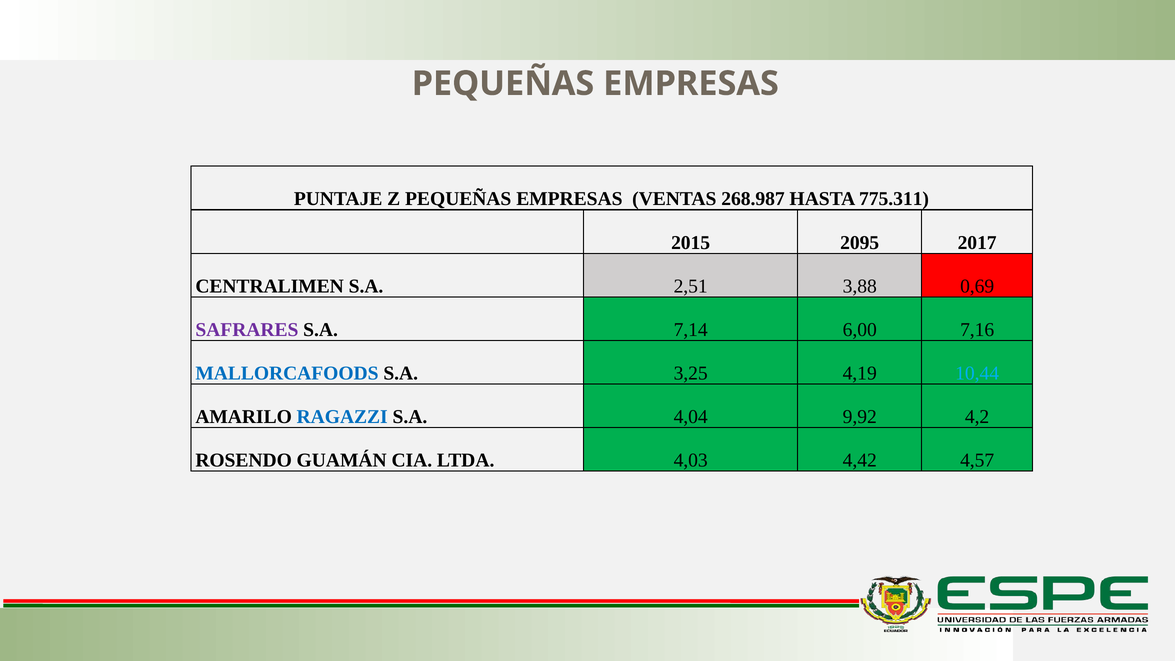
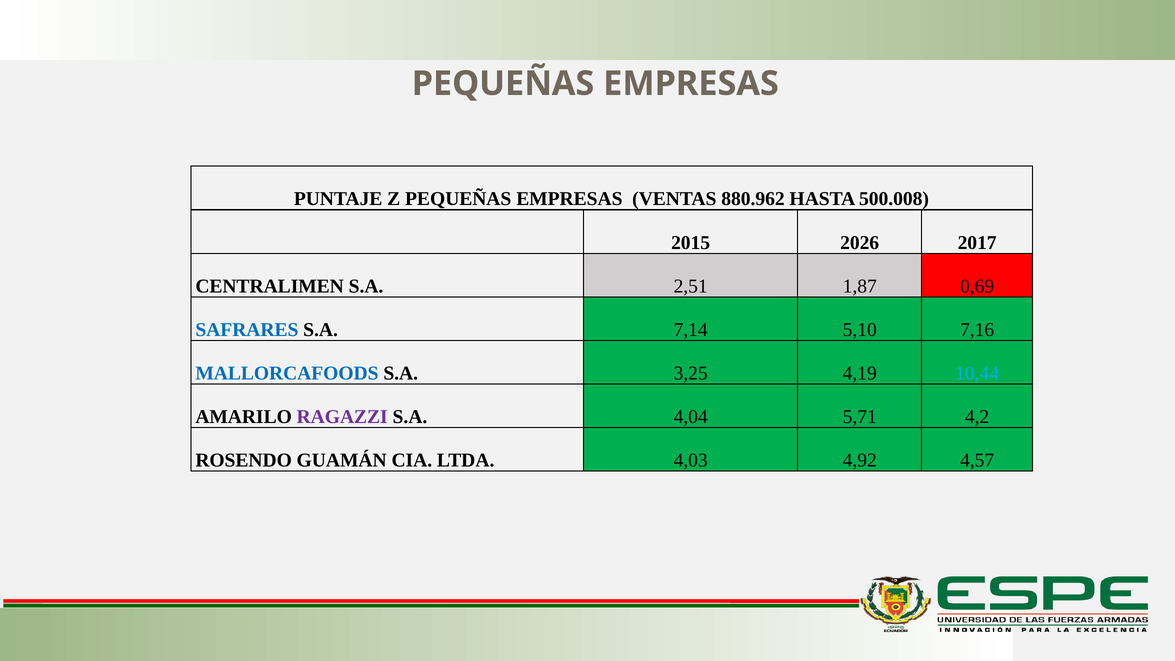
268.987: 268.987 -> 880.962
775.311: 775.311 -> 500.008
2095: 2095 -> 2026
3,88: 3,88 -> 1,87
SAFRARES colour: purple -> blue
6,00: 6,00 -> 5,10
RAGAZZI colour: blue -> purple
9,92: 9,92 -> 5,71
4,42: 4,42 -> 4,92
